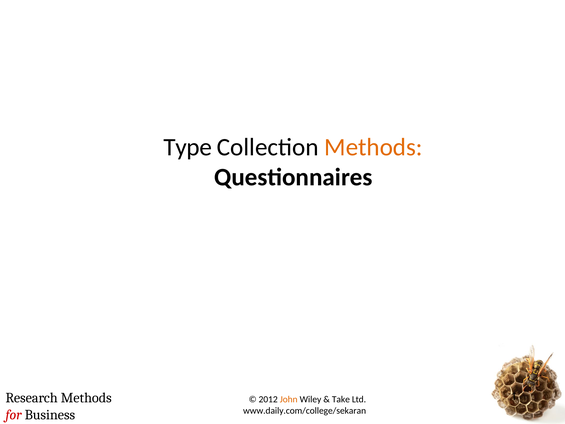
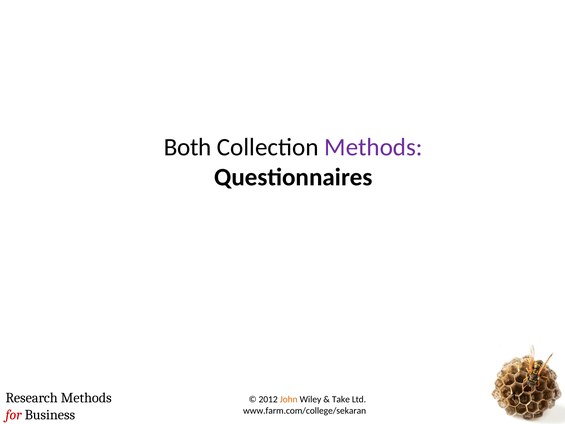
Type: Type -> Both
Methods at (373, 147) colour: orange -> purple
www.daily.com/college/sekaran: www.daily.com/college/sekaran -> www.farm.com/college/sekaran
